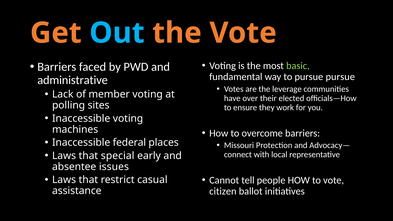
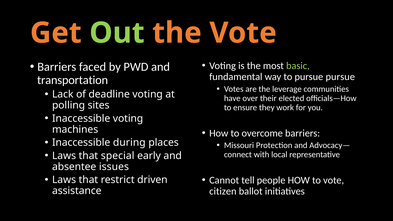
Out colour: light blue -> light green
administrative: administrative -> transportation
member: member -> deadline
federal: federal -> during
casual: casual -> driven
